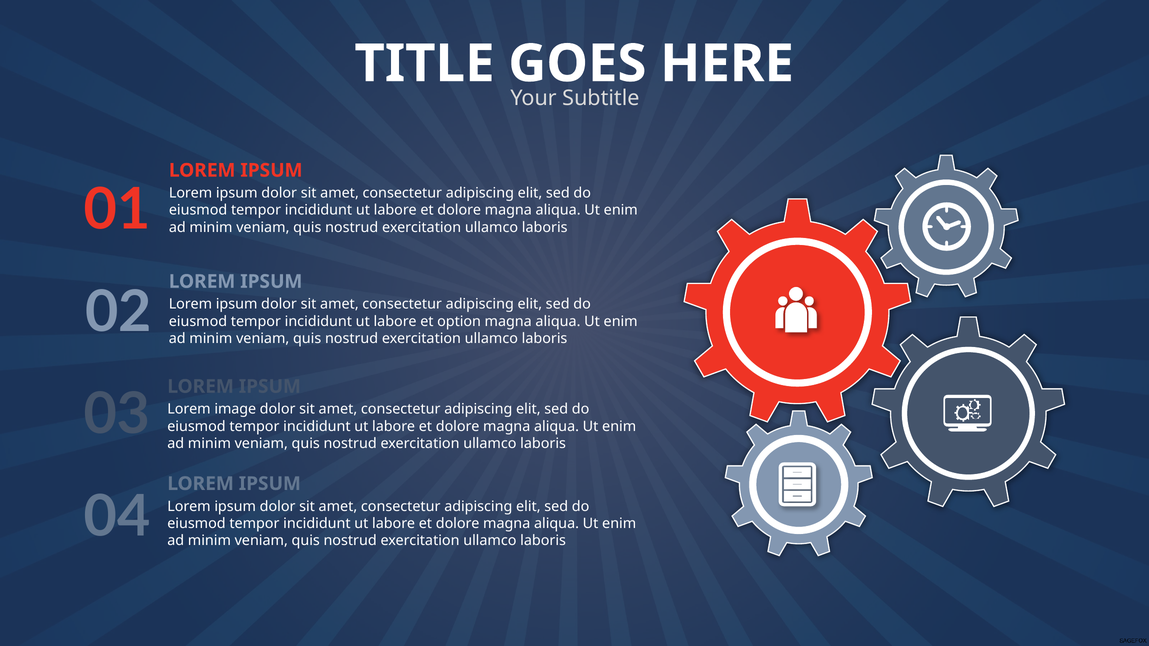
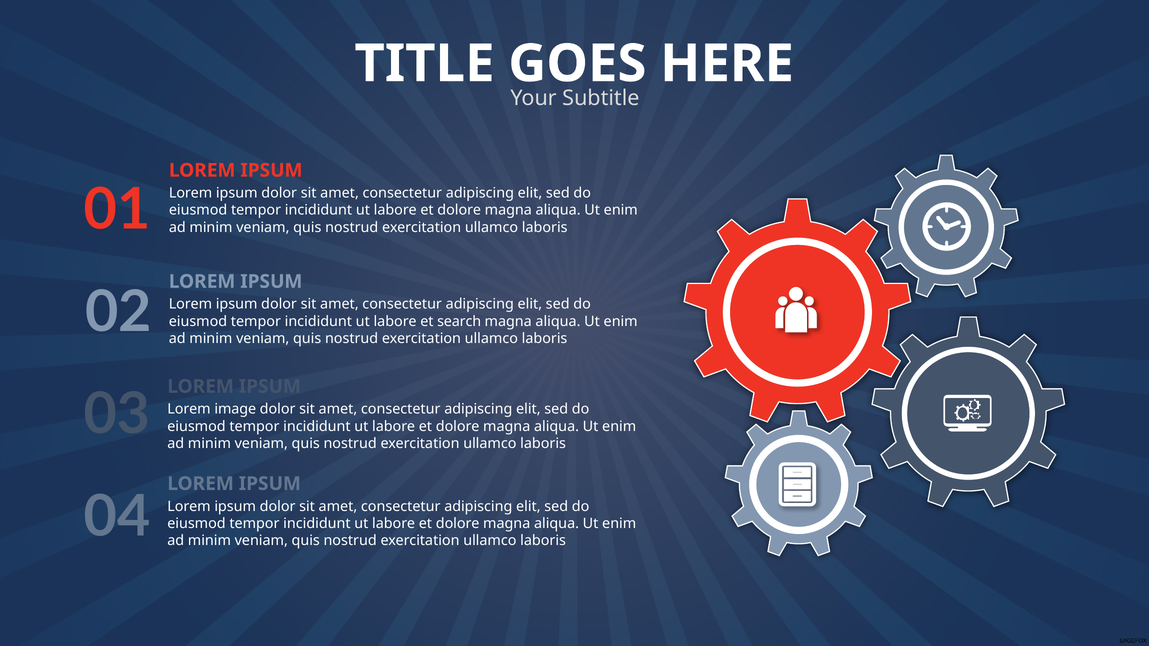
option: option -> search
